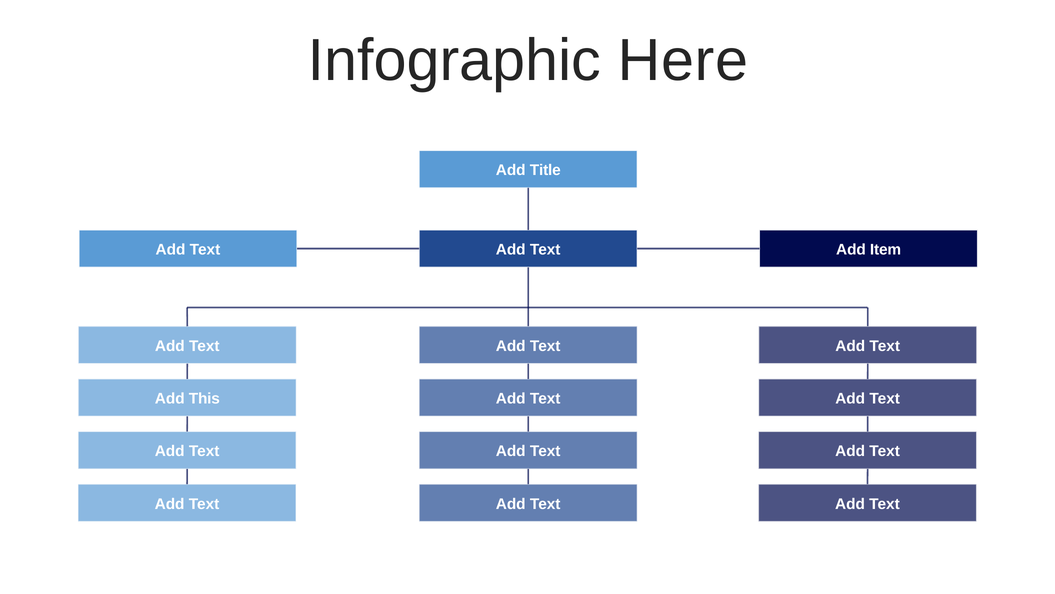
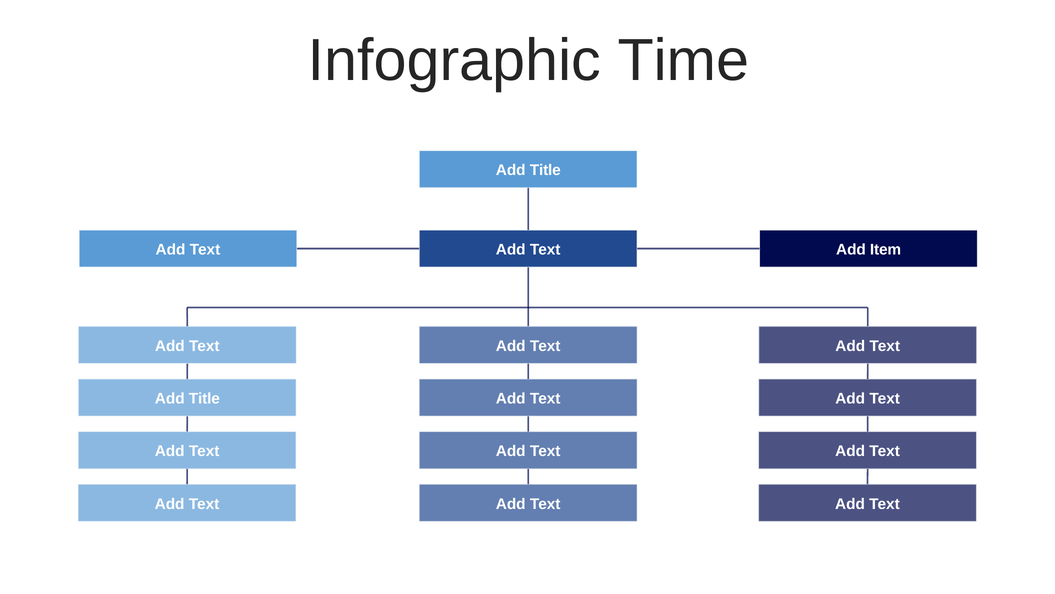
Here: Here -> Time
This at (204, 398): This -> Title
